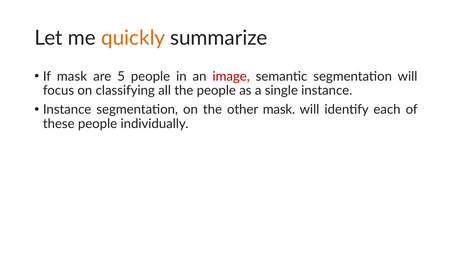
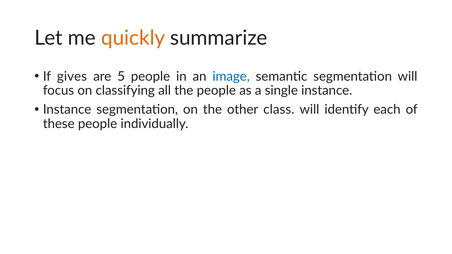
If mask: mask -> gives
image colour: red -> blue
other mask: mask -> class
